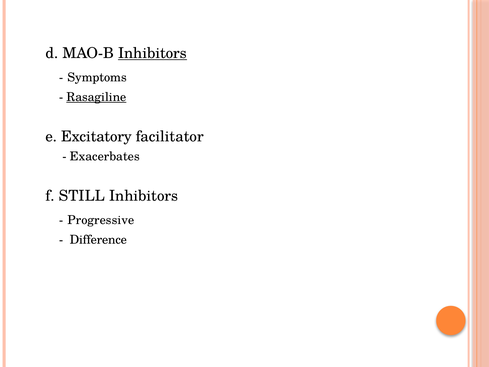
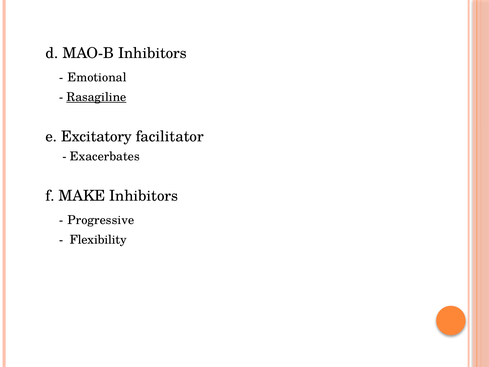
Inhibitors at (152, 53) underline: present -> none
Symptoms: Symptoms -> Emotional
STILL: STILL -> MAKE
Difference: Difference -> Flexibility
